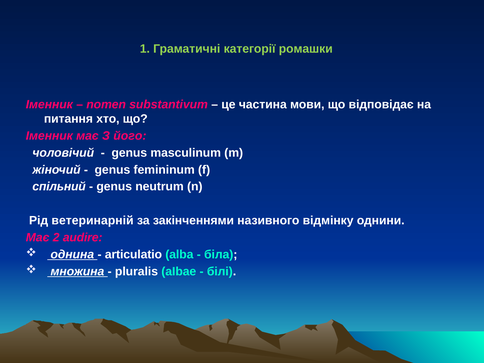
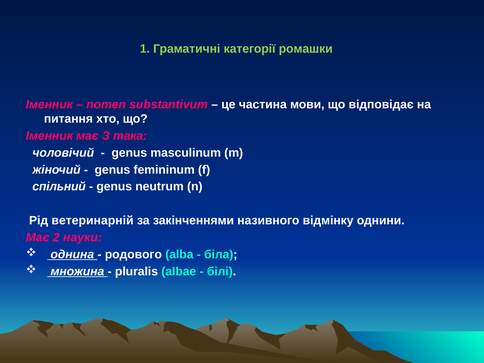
його: його -> така
audire: audire -> науки
articulatio: articulatio -> родового
